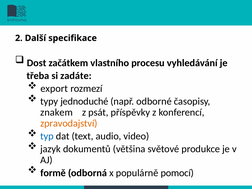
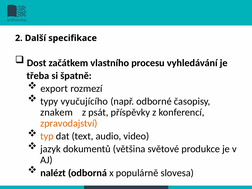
zadáte: zadáte -> špatně
jednoduché: jednoduché -> vyučujícího
typ colour: blue -> orange
formě: formě -> nalézt
pomocí: pomocí -> slovesa
